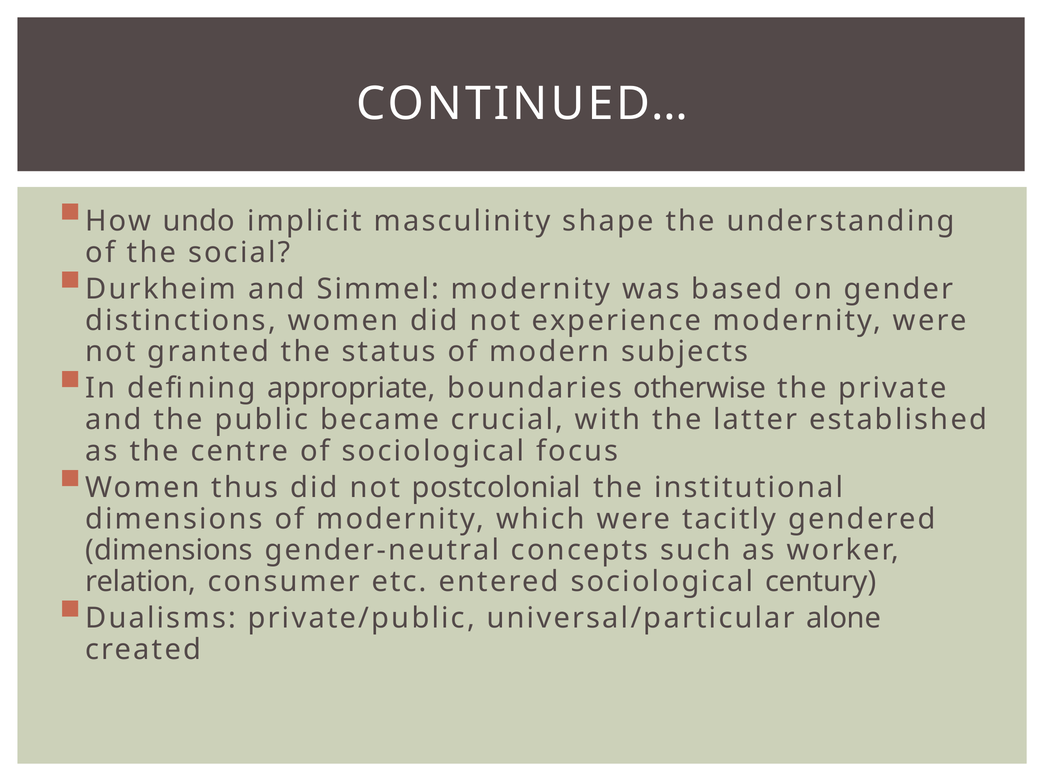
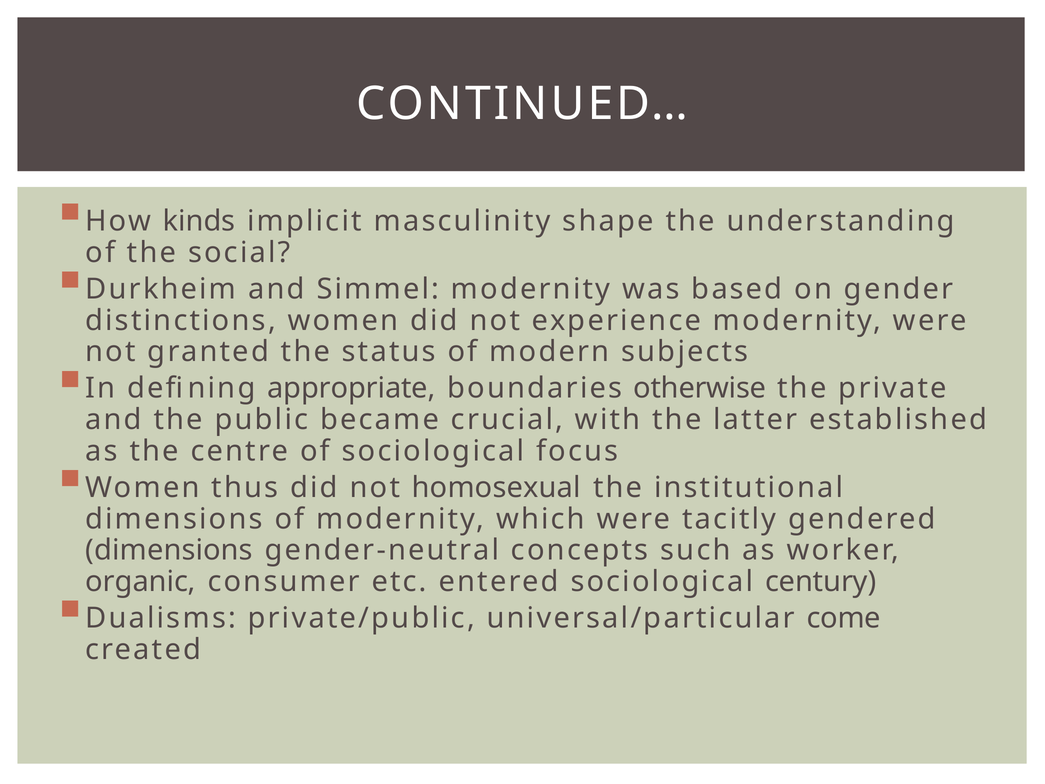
undo: undo -> kinds
postcolonial: postcolonial -> homosexual
relation: relation -> organic
alone: alone -> come
